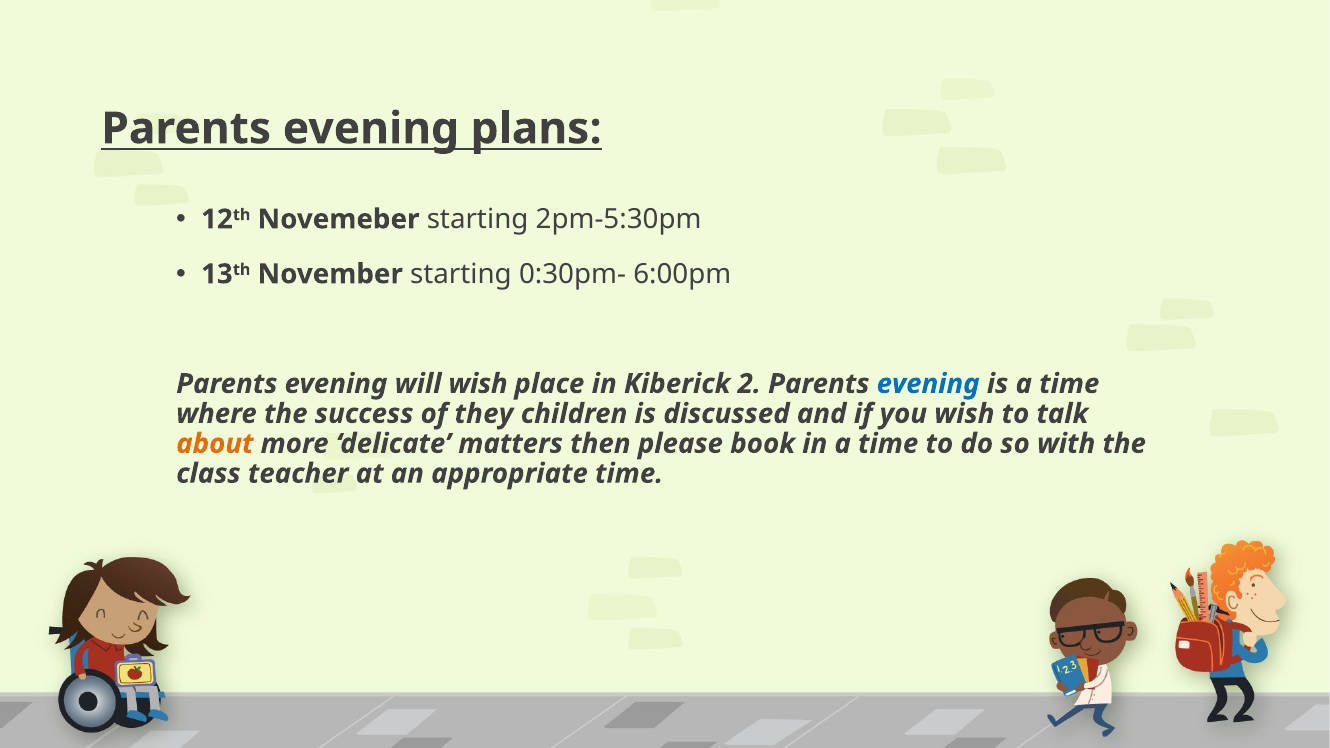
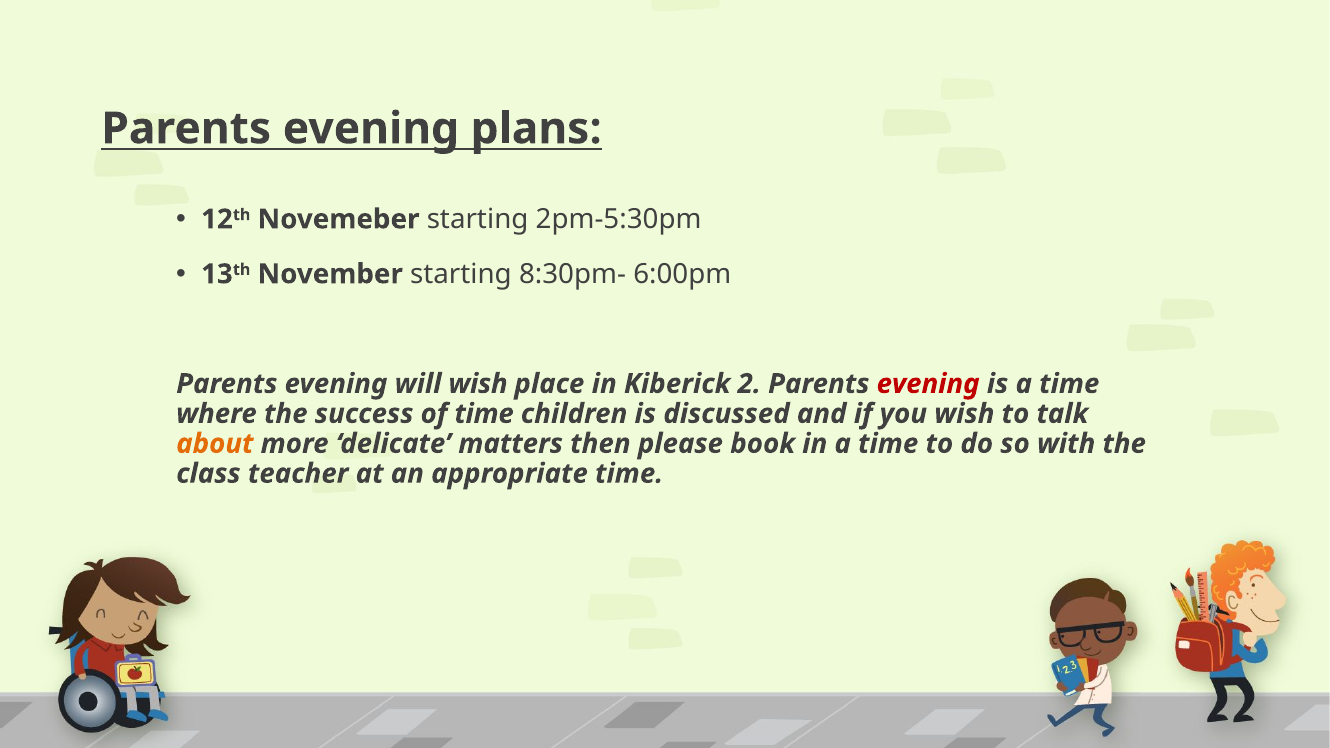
0:30pm-: 0:30pm- -> 8:30pm-
evening at (928, 384) colour: blue -> red
of they: they -> time
